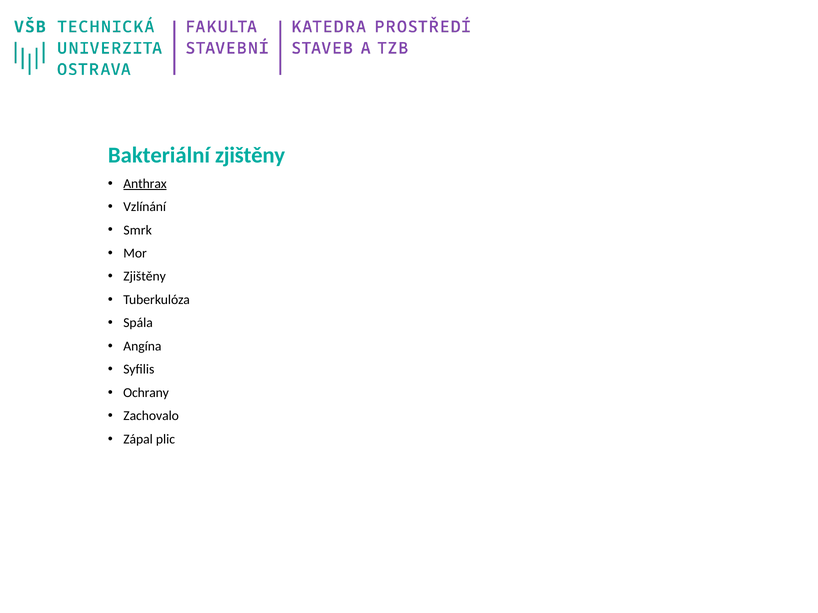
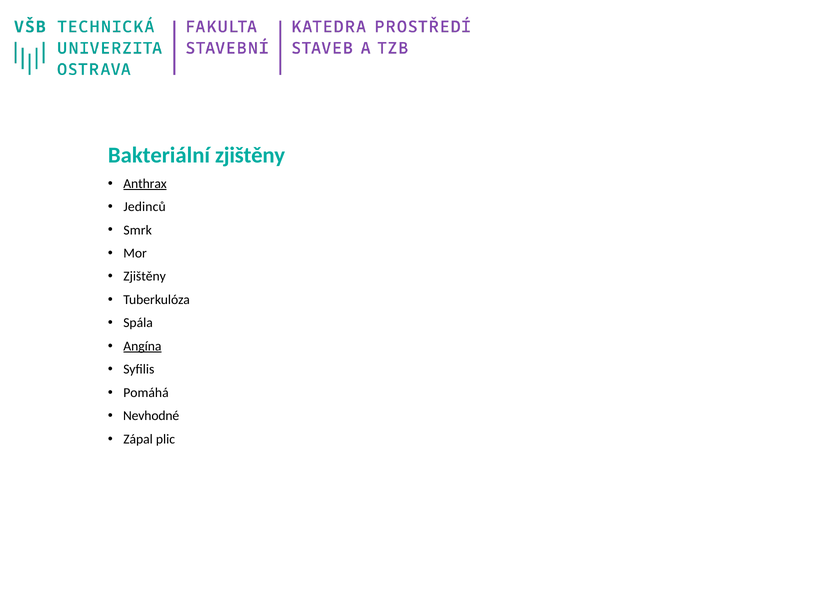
Vzlínání: Vzlínání -> Jedinců
Angína underline: none -> present
Ochrany: Ochrany -> Pomáhá
Zachovalo: Zachovalo -> Nevhodné
